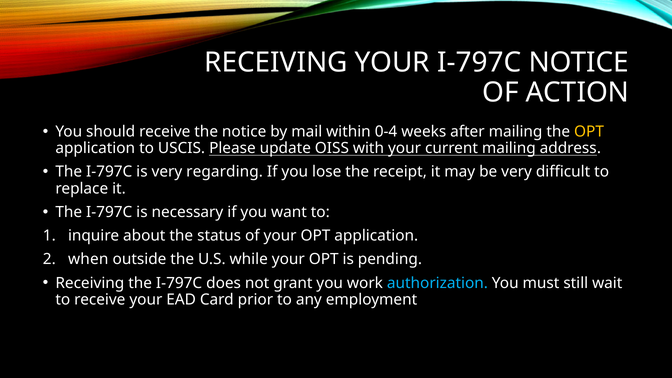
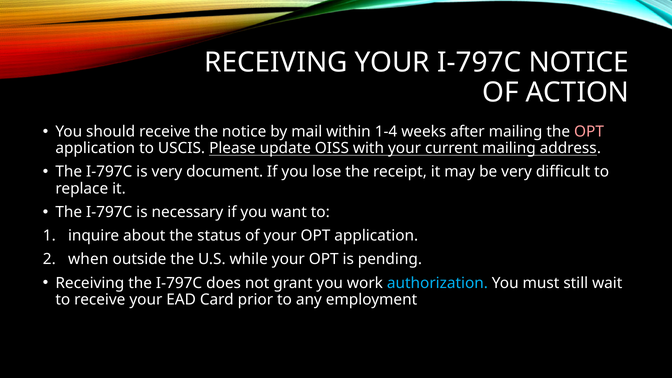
0-4: 0-4 -> 1-4
OPT at (589, 132) colour: yellow -> pink
regarding: regarding -> document
